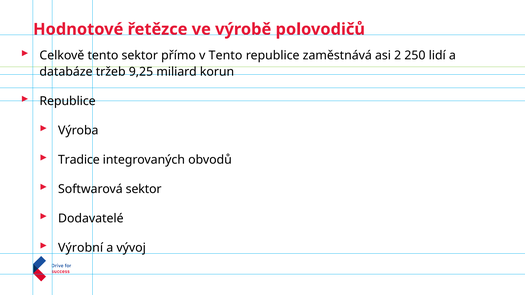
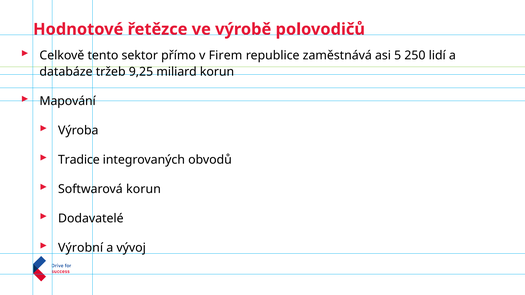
v Tento: Tento -> Firem
2: 2 -> 5
Republice at (68, 101): Republice -> Mapování
Softwarová sektor: sektor -> korun
